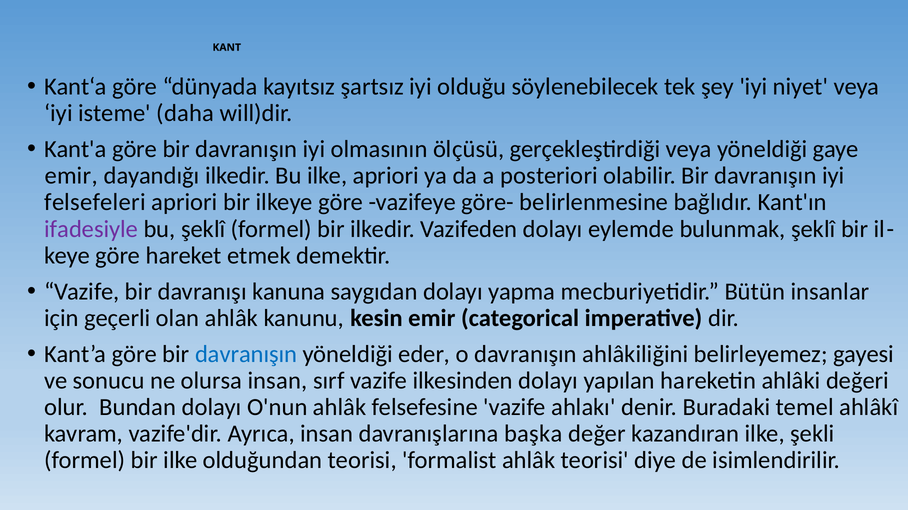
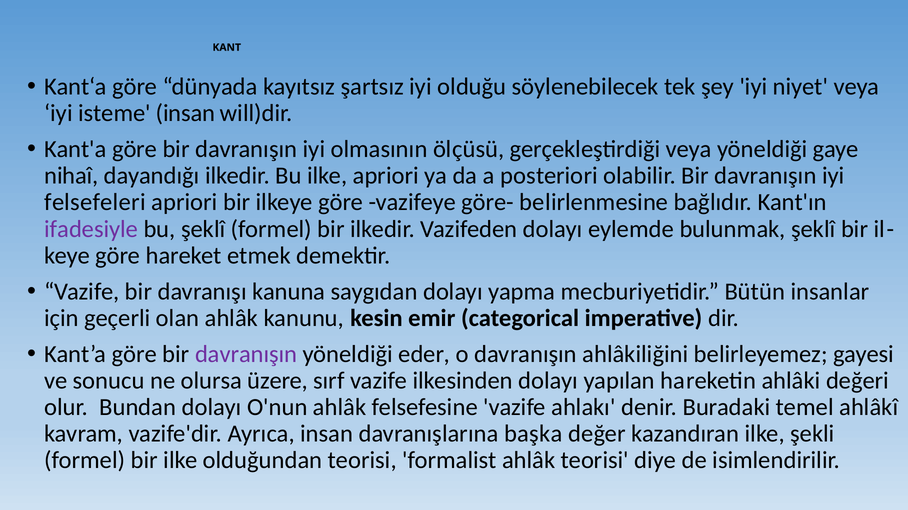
isteme daha: daha -> insan
emir at (71, 176): emir -> nihaî
davranışın at (246, 355) colour: blue -> purple
olursa insan: insan -> üzere
